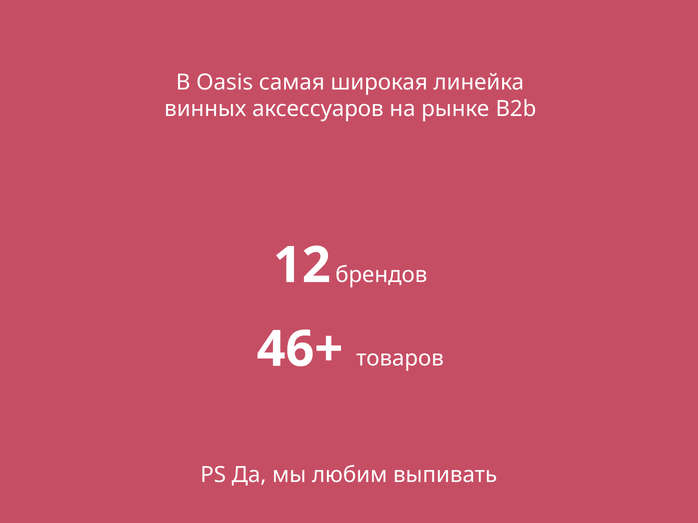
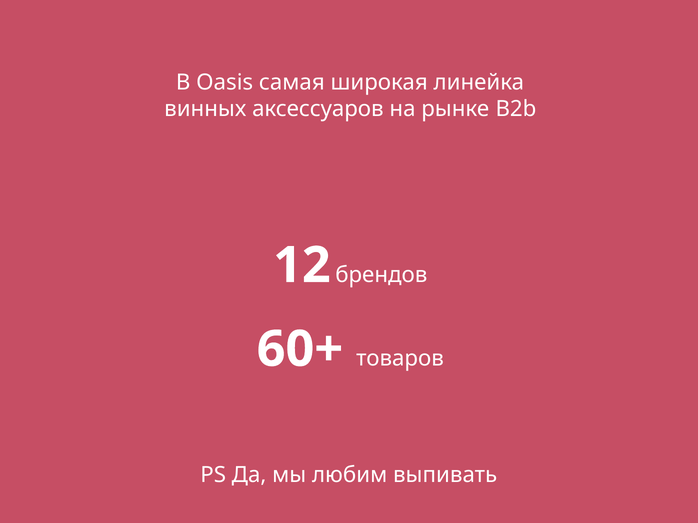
46+: 46+ -> 60+
